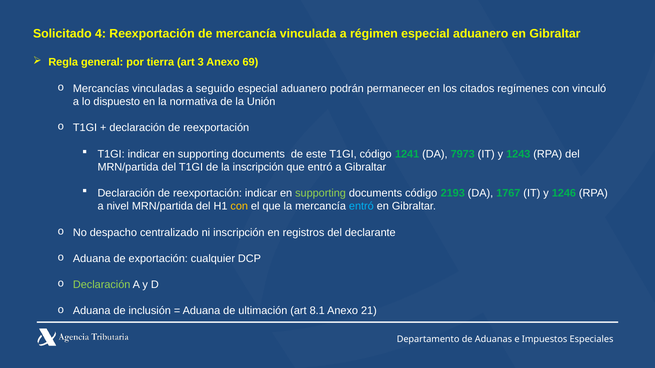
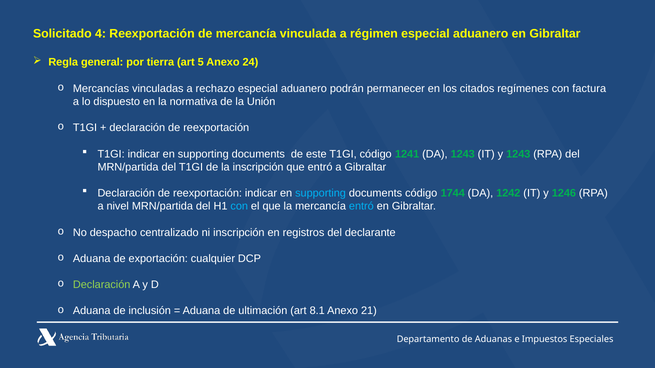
3: 3 -> 5
69: 69 -> 24
seguido: seguido -> rechazo
vinculó: vinculó -> factura
DA 7973: 7973 -> 1243
supporting at (321, 193) colour: light green -> light blue
2193: 2193 -> 1744
1767: 1767 -> 1242
con at (239, 206) colour: yellow -> light blue
